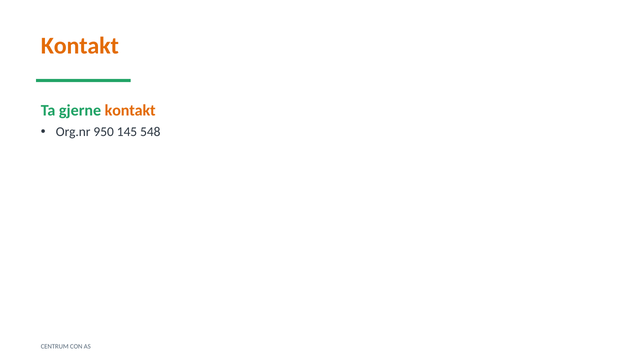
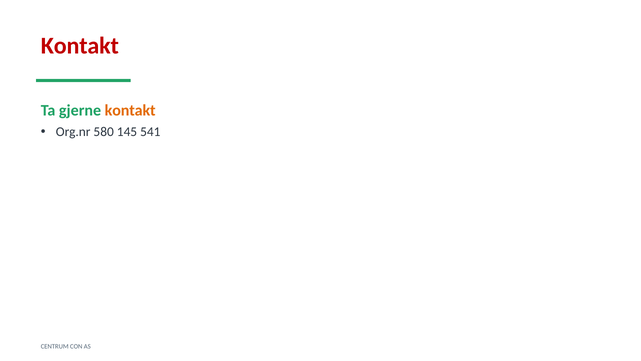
Kontakt at (80, 46) colour: orange -> red
950: 950 -> 580
548: 548 -> 541
